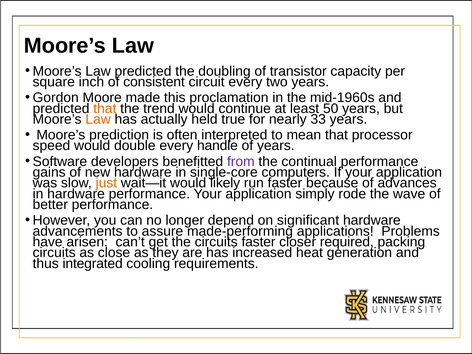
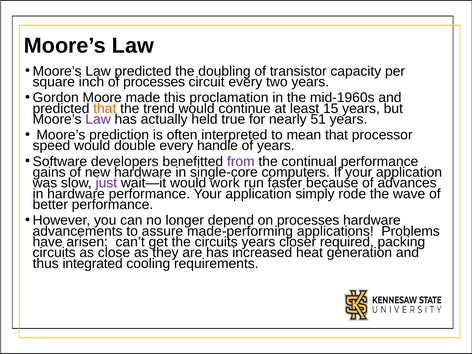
of consistent: consistent -> processes
50: 50 -> 15
Law at (98, 119) colour: orange -> purple
33: 33 -> 51
just colour: orange -> purple
likely: likely -> work
on significant: significant -> processes
circuits faster: faster -> years
